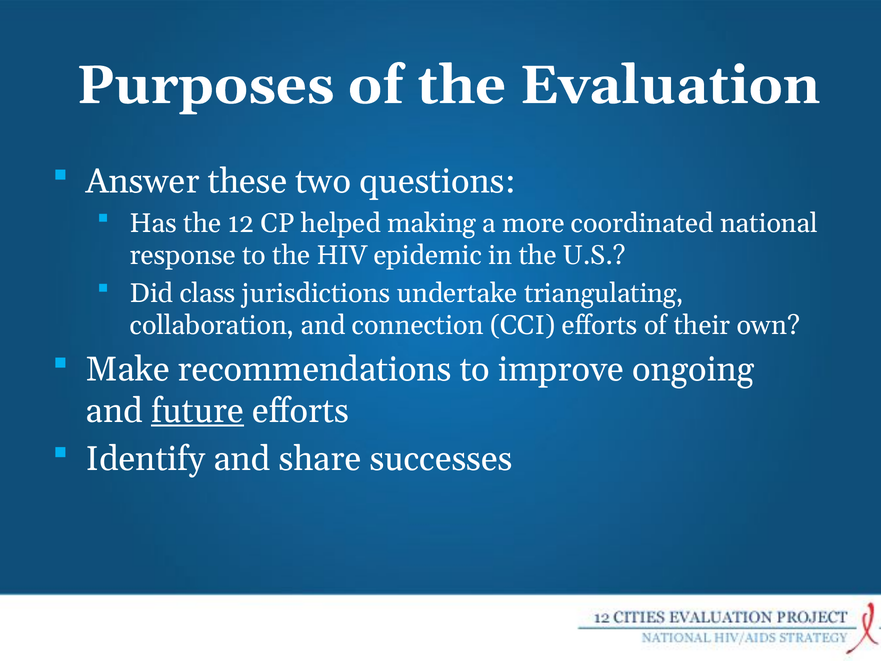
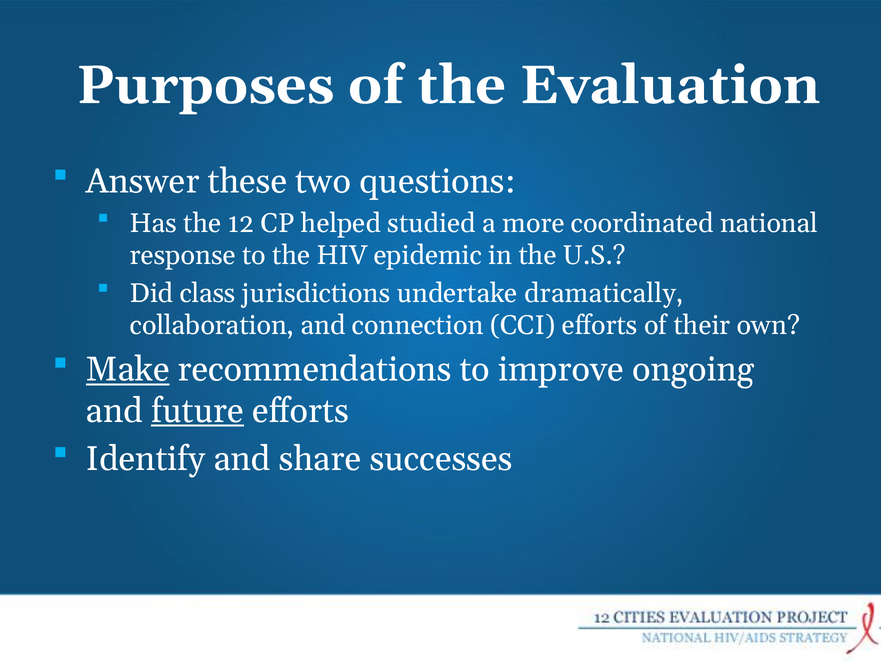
making: making -> studied
triangulating: triangulating -> dramatically
Make underline: none -> present
